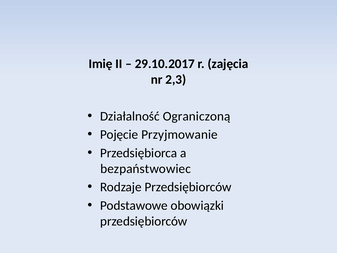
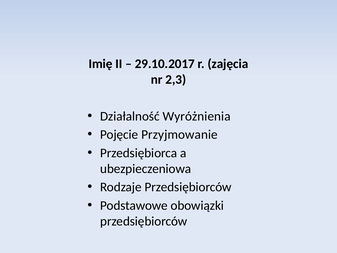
Ograniczoną: Ograniczoną -> Wyróżnienia
bezpaństwowiec: bezpaństwowiec -> ubezpieczeniowa
